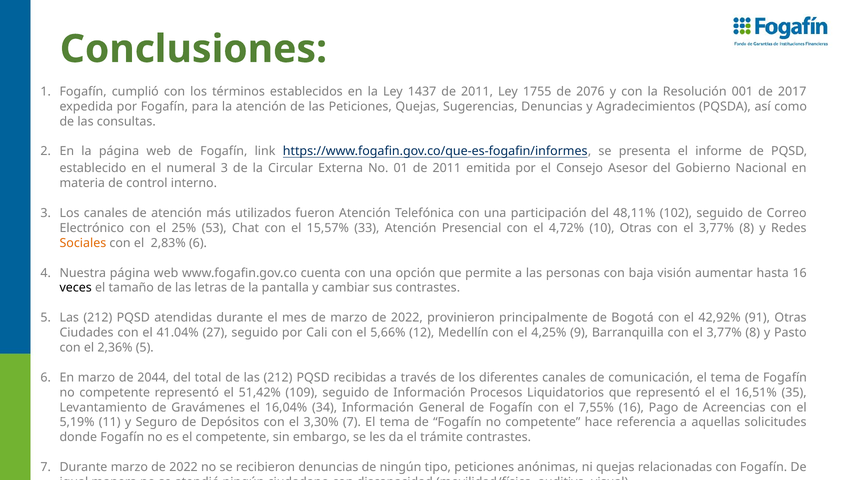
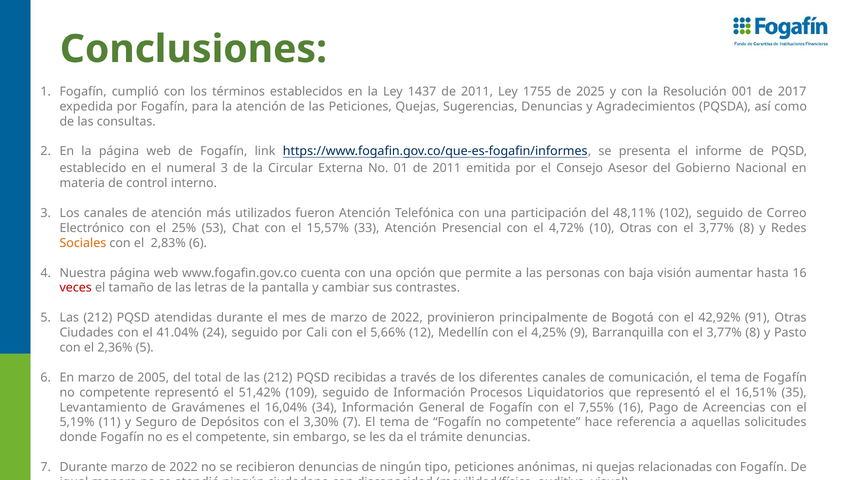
2076: 2076 -> 2025
veces colour: black -> red
27: 27 -> 24
2044: 2044 -> 2005
trámite contrastes: contrastes -> denuncias
